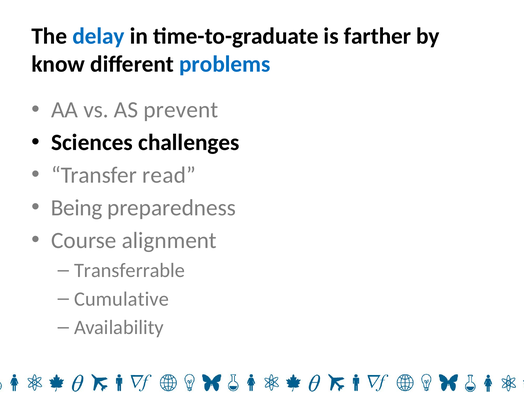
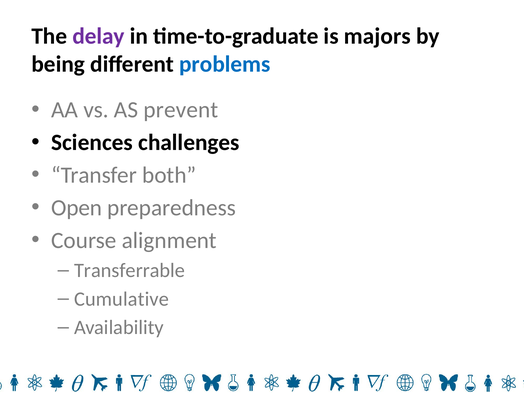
delay colour: blue -> purple
farther: farther -> majors
know: know -> being
read: read -> both
Being: Being -> Open
